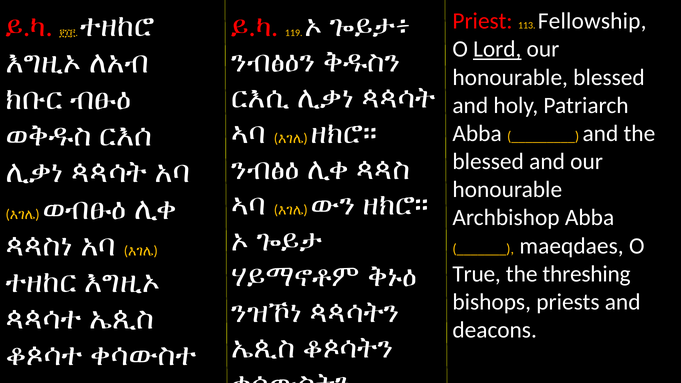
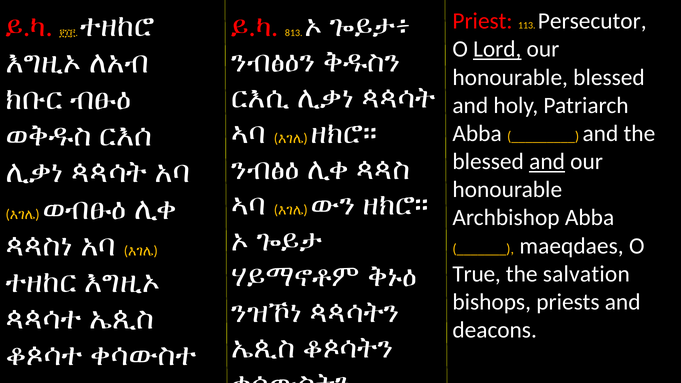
Fellowship: Fellowship -> Persecutor
119: 119 -> 813
and at (547, 162) underline: none -> present
threshing: threshing -> salvation
